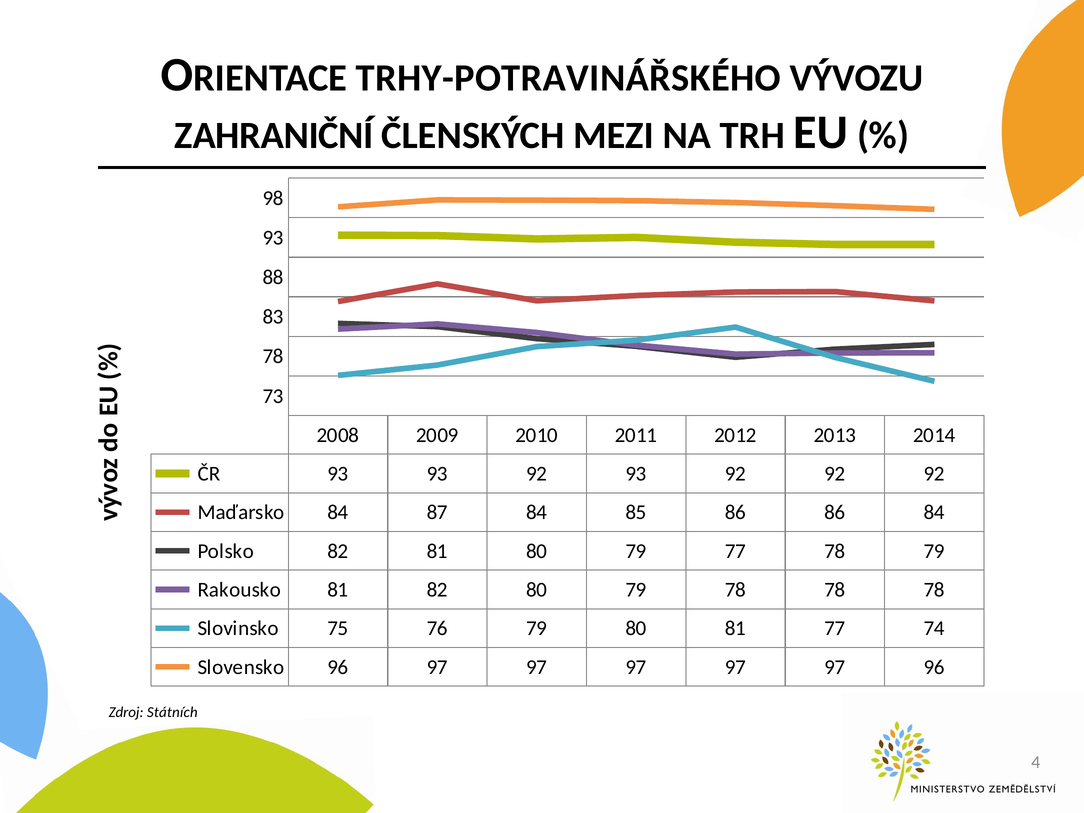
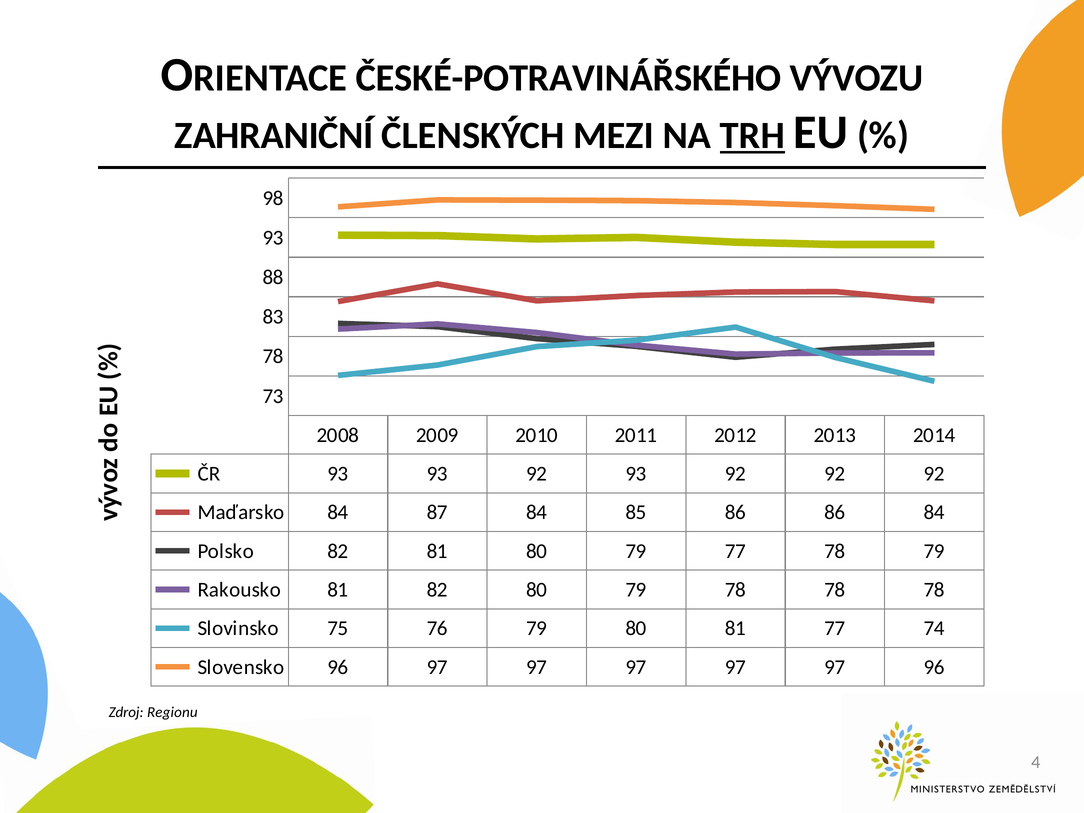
TRHY-POTRAVINÁŘSKÉHO: TRHY-POTRAVINÁŘSKÉHO -> ČESKÉ-POTRAVINÁŘSKÉHO
TRH underline: none -> present
Státních: Státních -> Regionu
